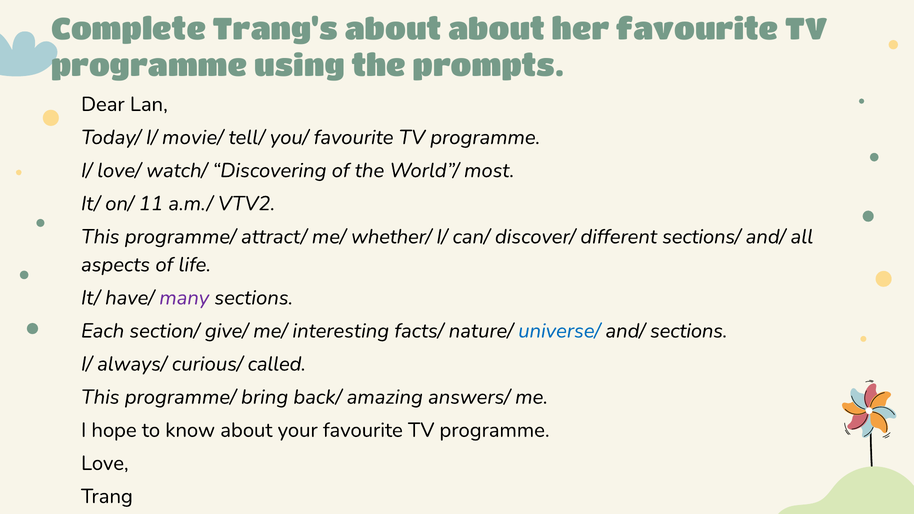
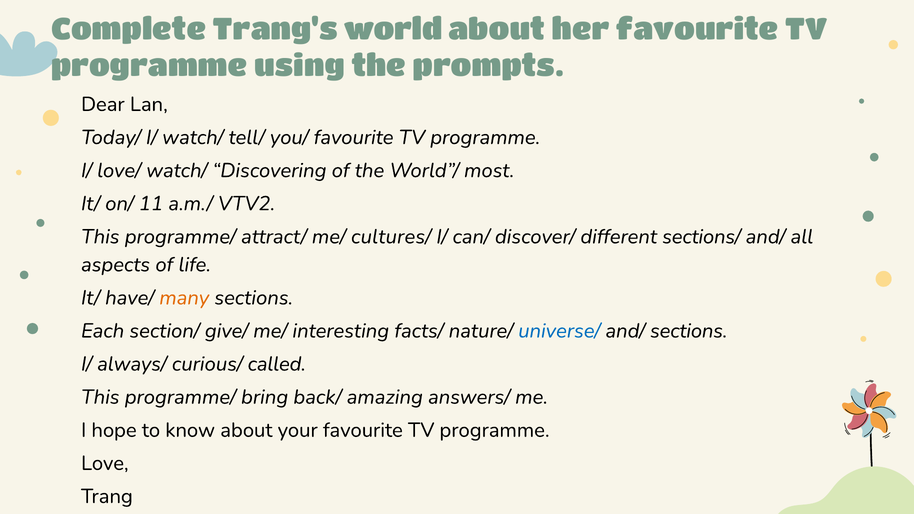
Trang's about: about -> world
I/ movie/: movie/ -> watch/
whether/: whether/ -> cultures/
many colour: purple -> orange
